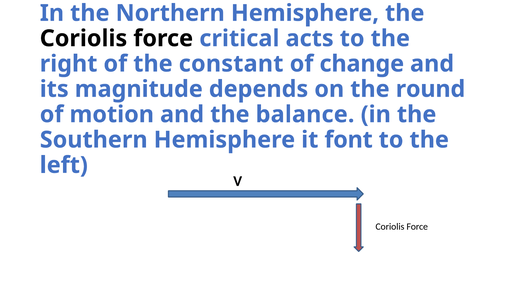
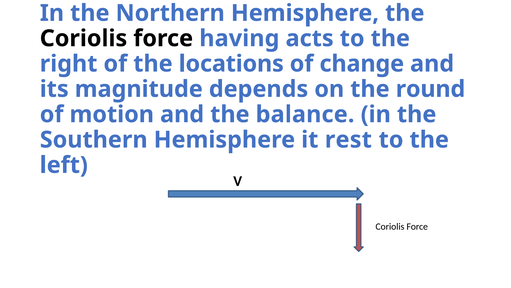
critical: critical -> having
constant: constant -> locations
font: font -> rest
